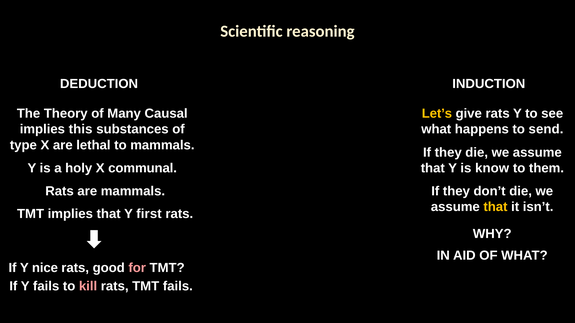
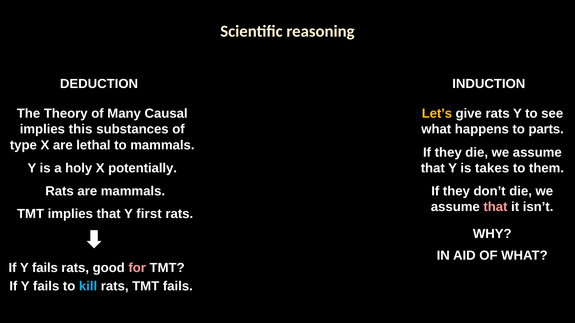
send: send -> parts
know: know -> takes
communal: communal -> potentially
that at (495, 207) colour: yellow -> pink
nice at (45, 268): nice -> fails
kill colour: pink -> light blue
